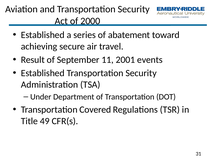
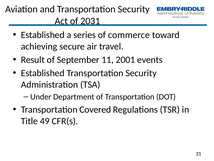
2000: 2000 -> 2031
abatement: abatement -> commerce
